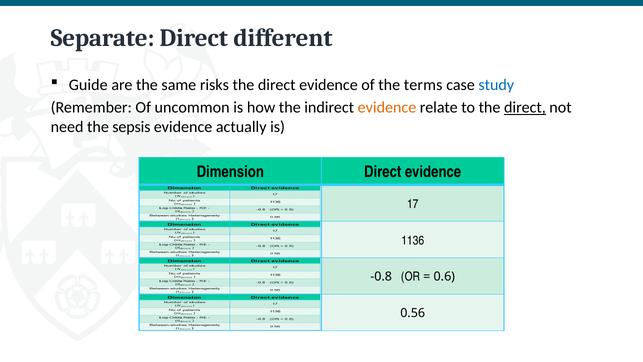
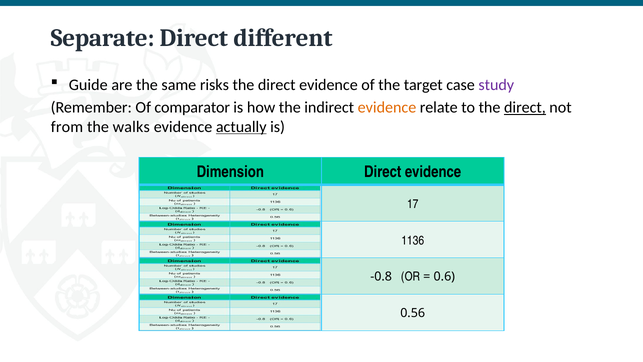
terms: terms -> target
study colour: blue -> purple
uncommon: uncommon -> comparator
need: need -> from
sepsis: sepsis -> walks
actually underline: none -> present
